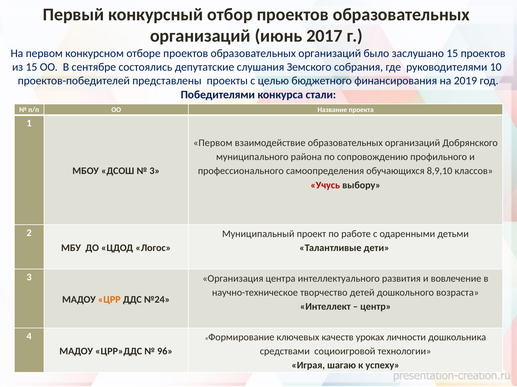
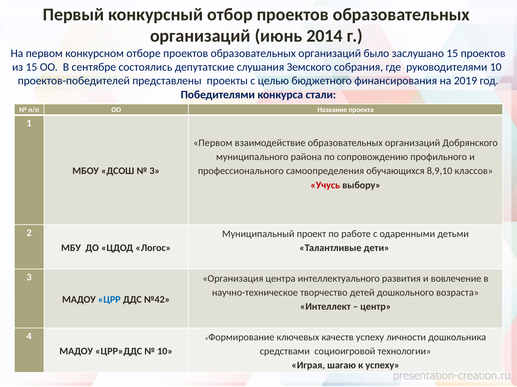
2017: 2017 -> 2014
ЦРР colour: orange -> blue
№24: №24 -> №42
качеств уроках: уроках -> успеху
96 at (165, 352): 96 -> 10
